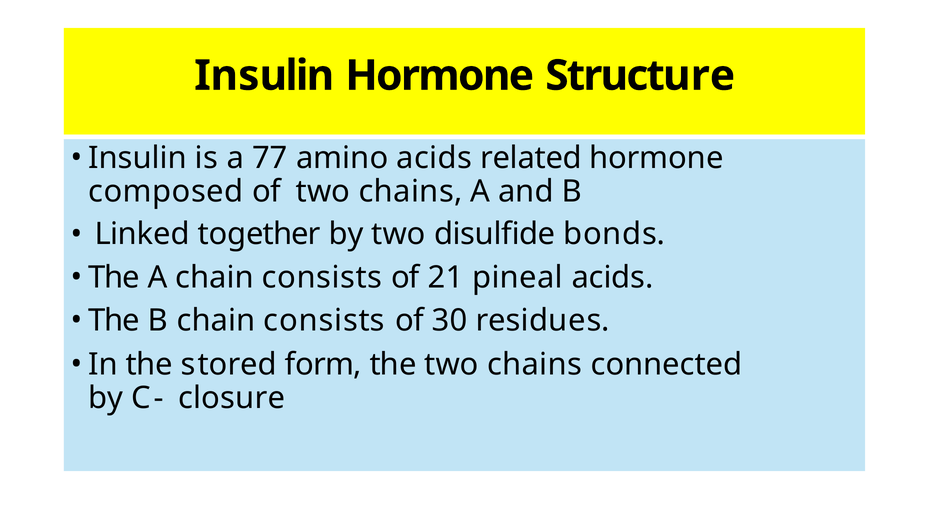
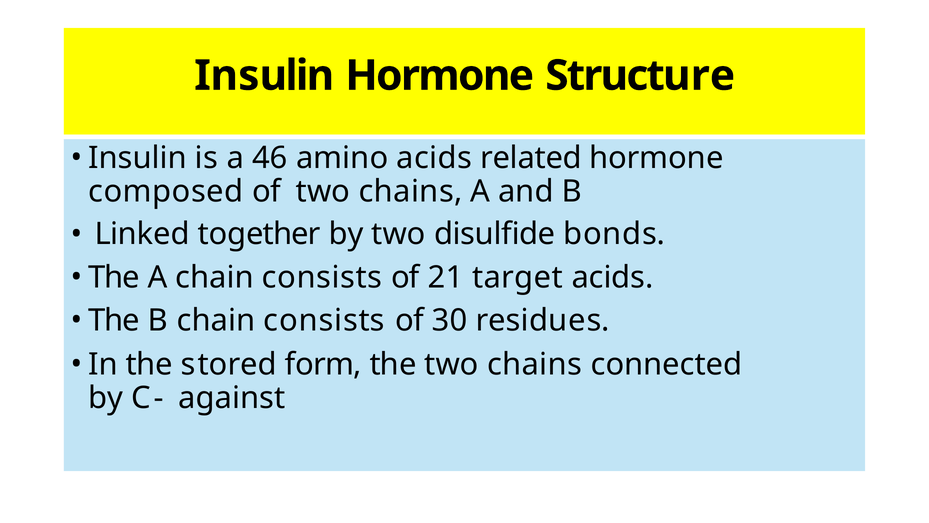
77: 77 -> 46
pineal: pineal -> target
closure: closure -> against
